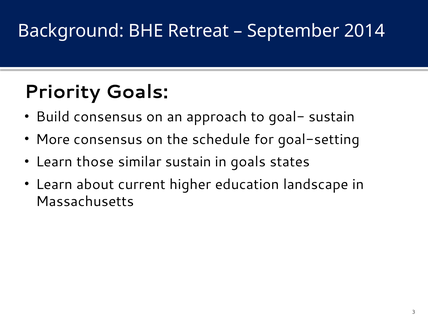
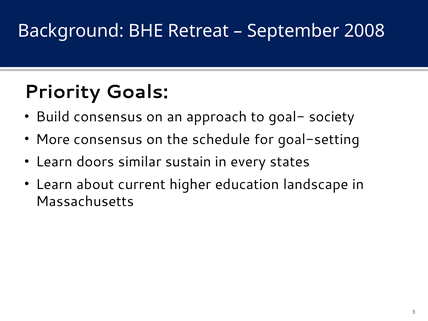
2014: 2014 -> 2008
goal- sustain: sustain -> society
those: those -> doors
in goals: goals -> every
